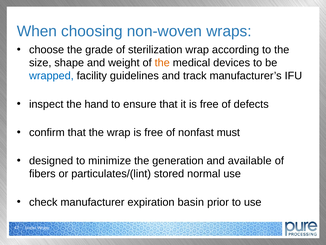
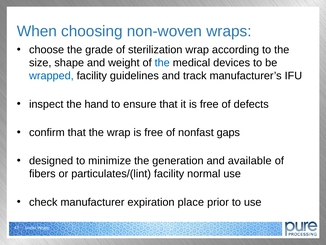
the at (162, 63) colour: orange -> blue
must: must -> gaps
particulates/(lint stored: stored -> facility
basin: basin -> place
